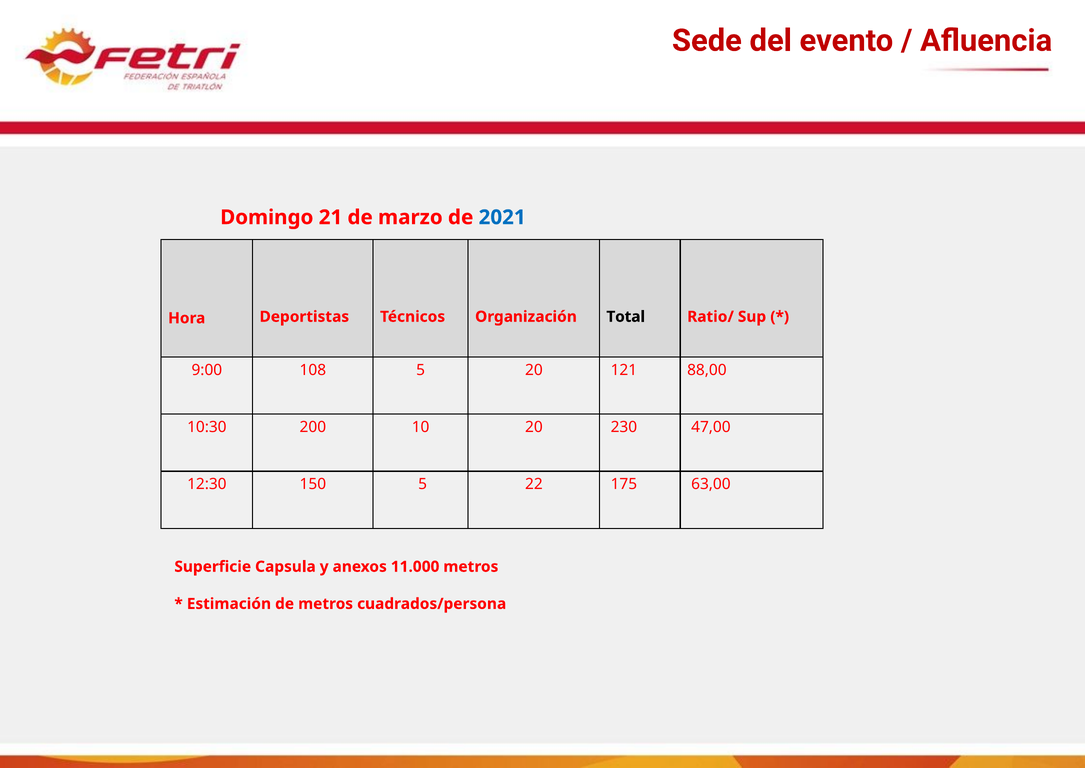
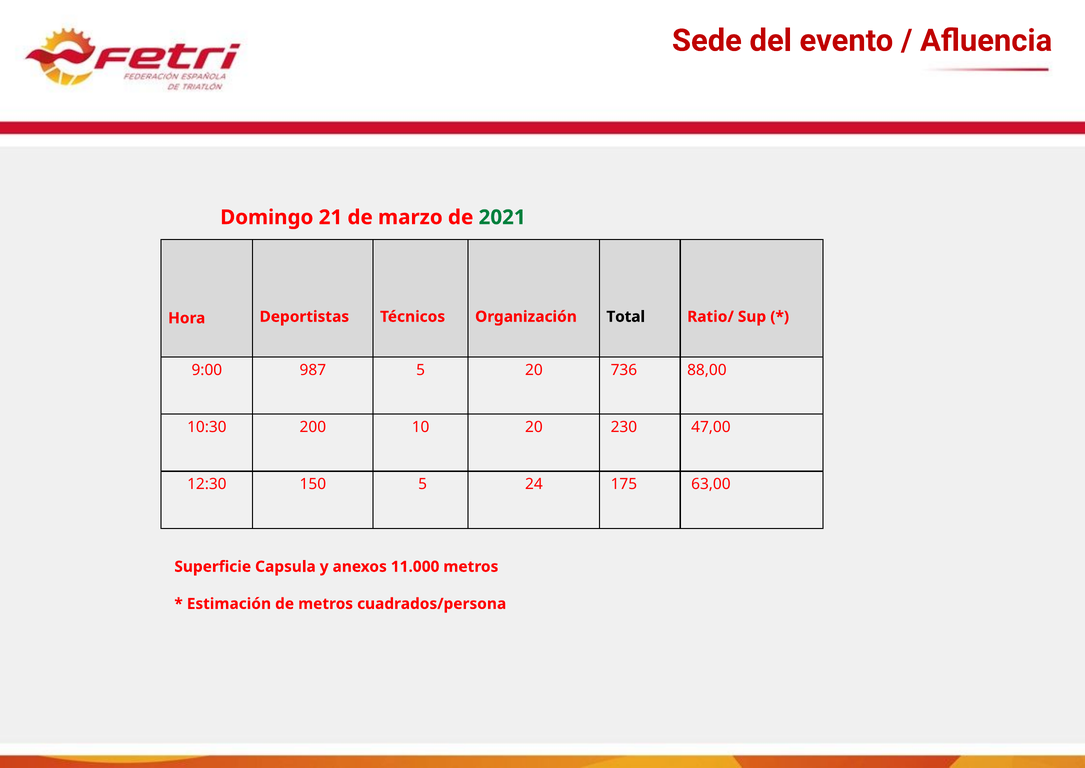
2021 colour: blue -> green
108: 108 -> 987
121: 121 -> 736
22: 22 -> 24
